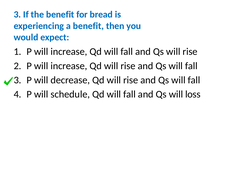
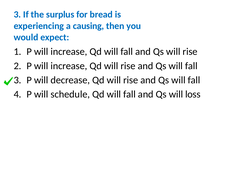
the benefit: benefit -> surplus
a benefit: benefit -> causing
